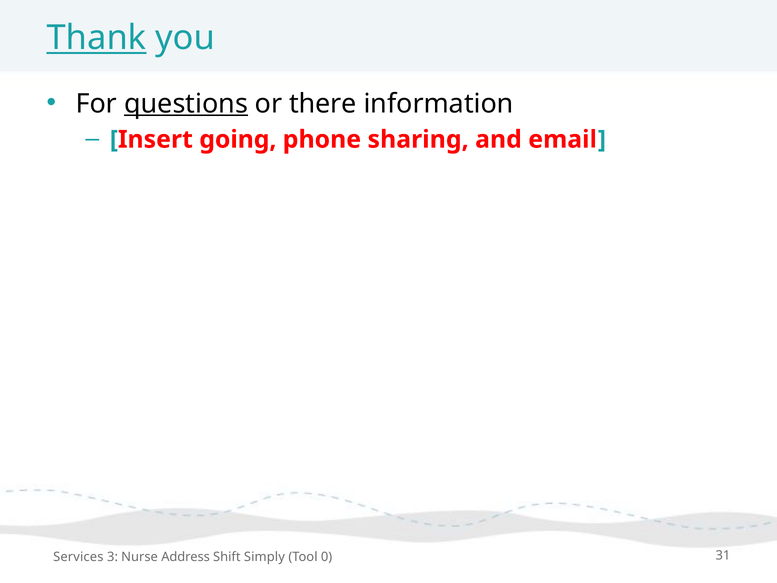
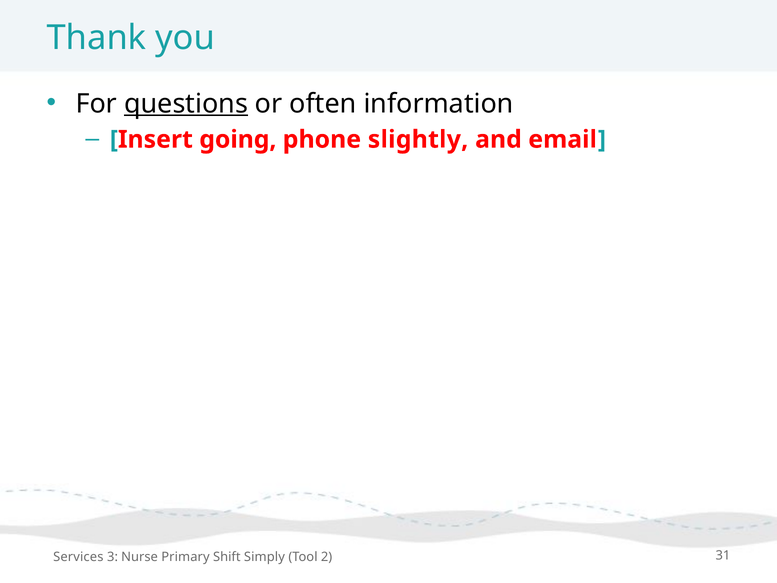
Thank underline: present -> none
there: there -> often
sharing: sharing -> slightly
Address: Address -> Primary
0: 0 -> 2
